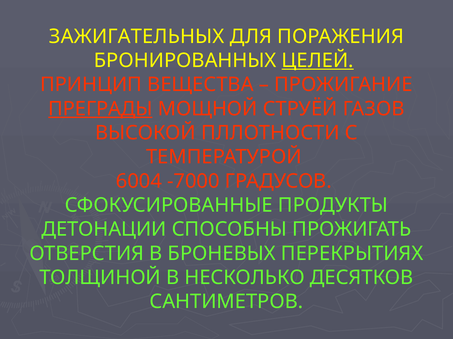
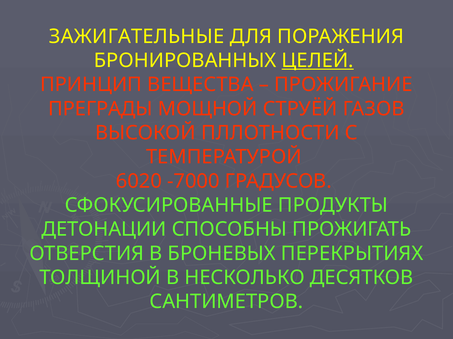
ЗАЖИГАТЕЛЬНЫХ: ЗАЖИГАТЕЛЬНЫХ -> ЗАЖИГАТЕЛЬНЫЕ
ПРЕГРАДЫ underline: present -> none
6004: 6004 -> 6020
